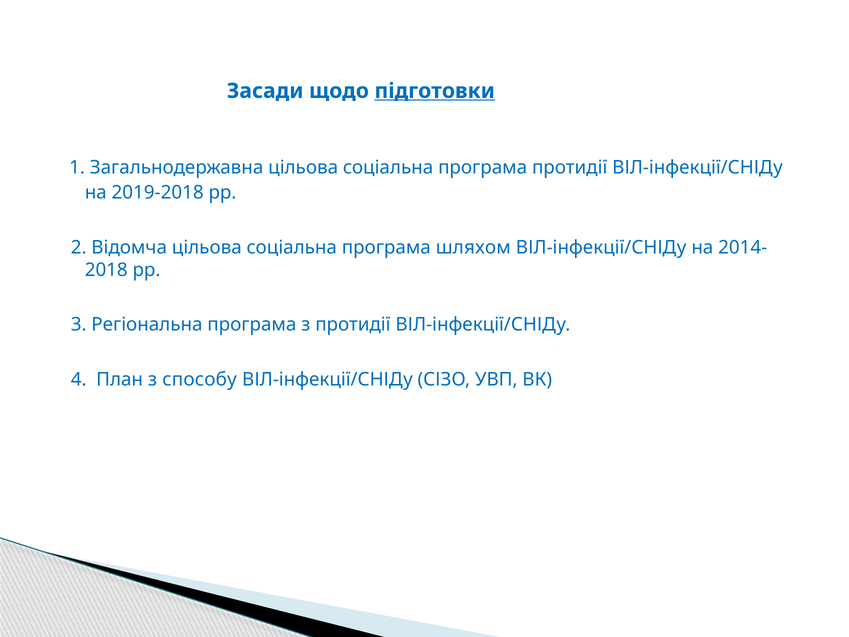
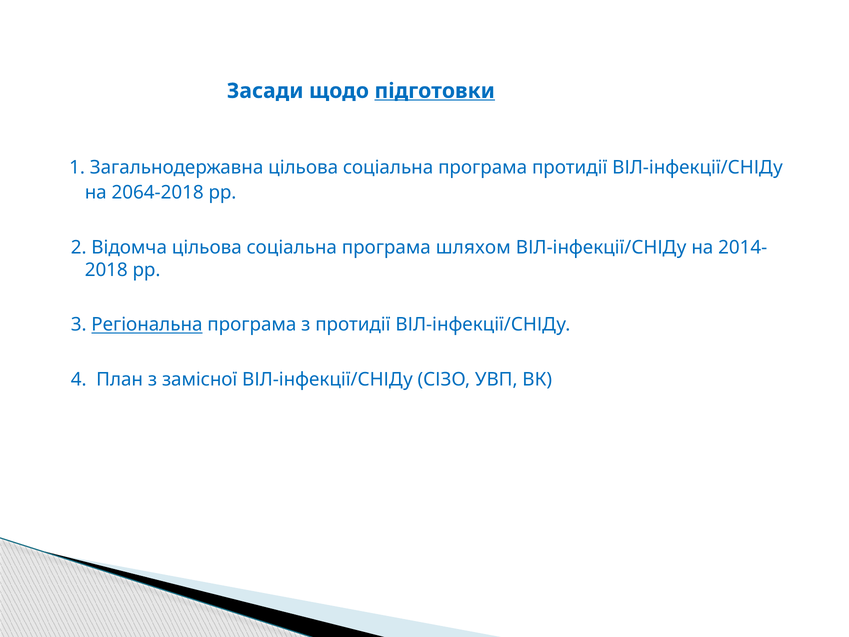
2019-2018: 2019-2018 -> 2064-2018
Регіональна underline: none -> present
способу: способу -> замісної
